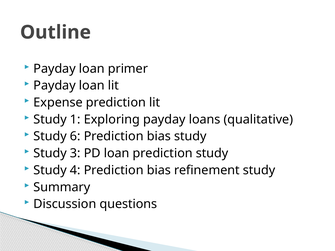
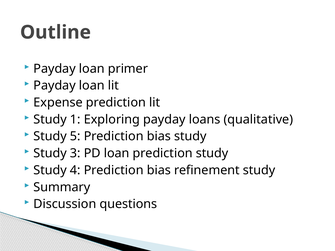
6: 6 -> 5
